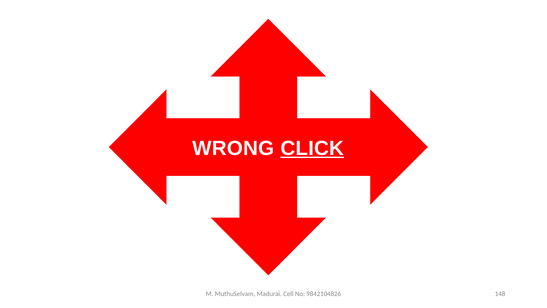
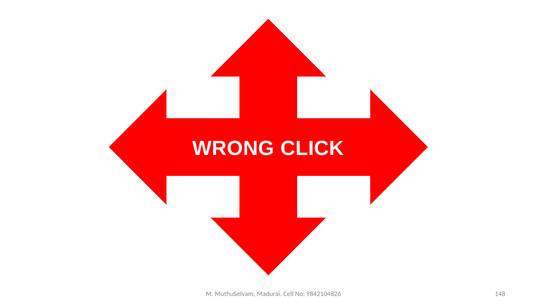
CLICK underline: present -> none
